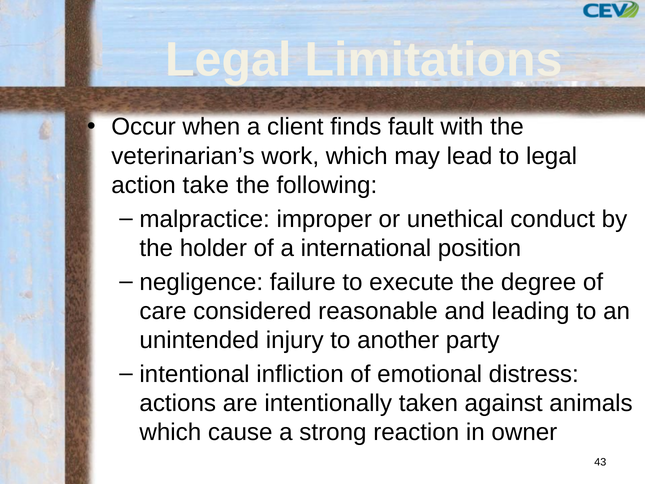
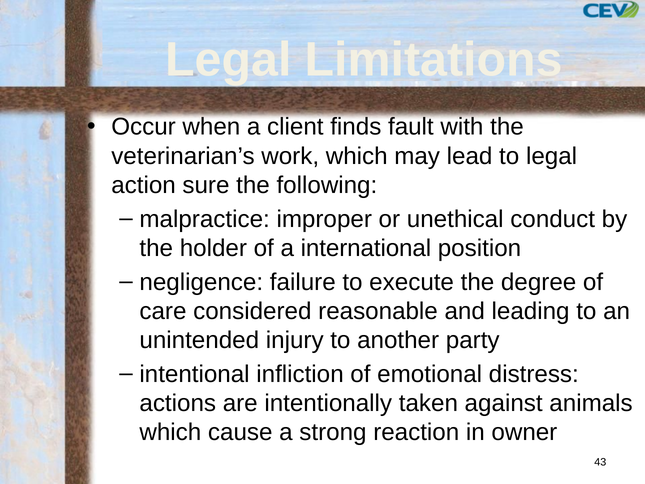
take: take -> sure
